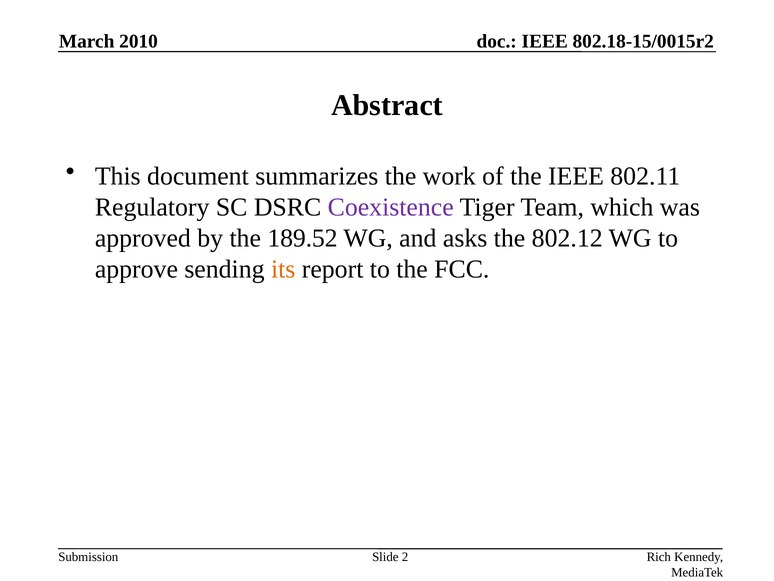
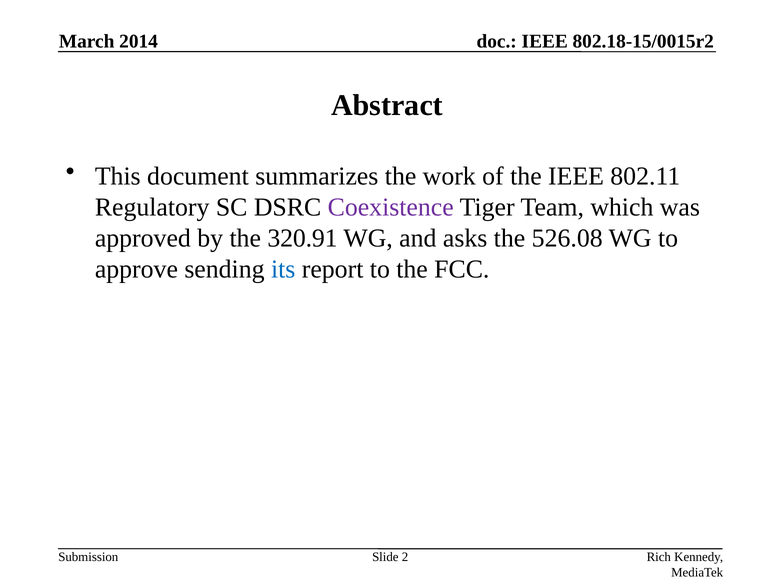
2010: 2010 -> 2014
189.52: 189.52 -> 320.91
802.12: 802.12 -> 526.08
its colour: orange -> blue
